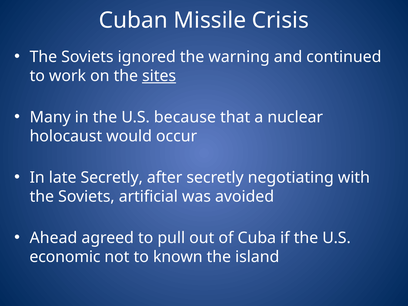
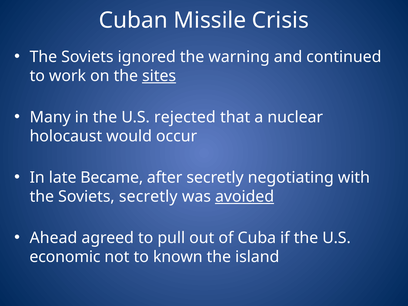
because: because -> rejected
late Secretly: Secretly -> Became
Soviets artificial: artificial -> secretly
avoided underline: none -> present
